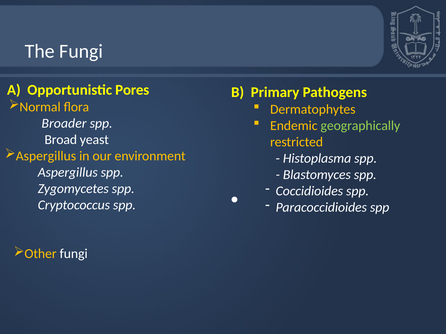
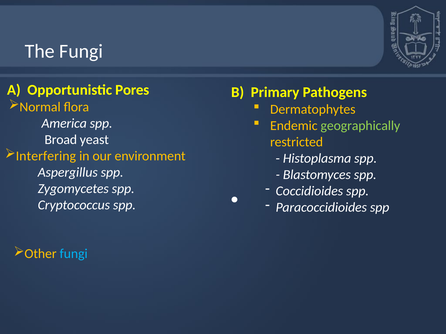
Broader: Broader -> America
Aspergillus at (46, 156): Aspergillus -> Interfering
fungi at (74, 254) colour: white -> light blue
